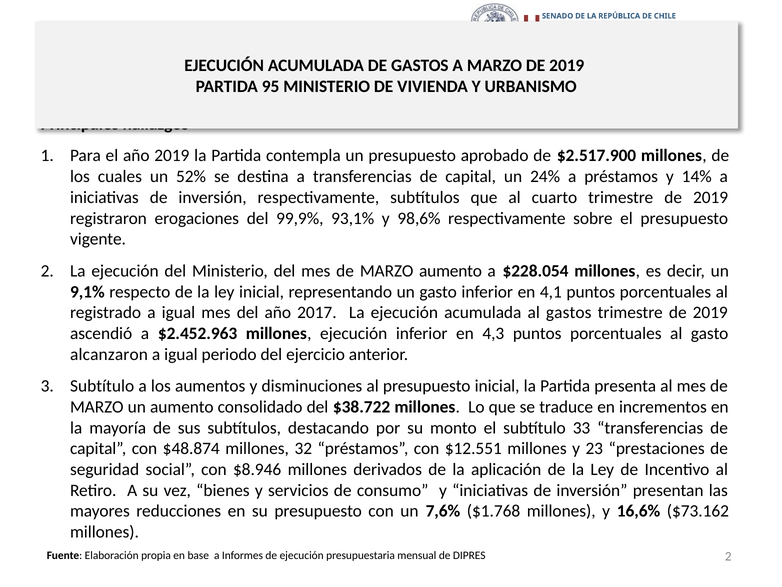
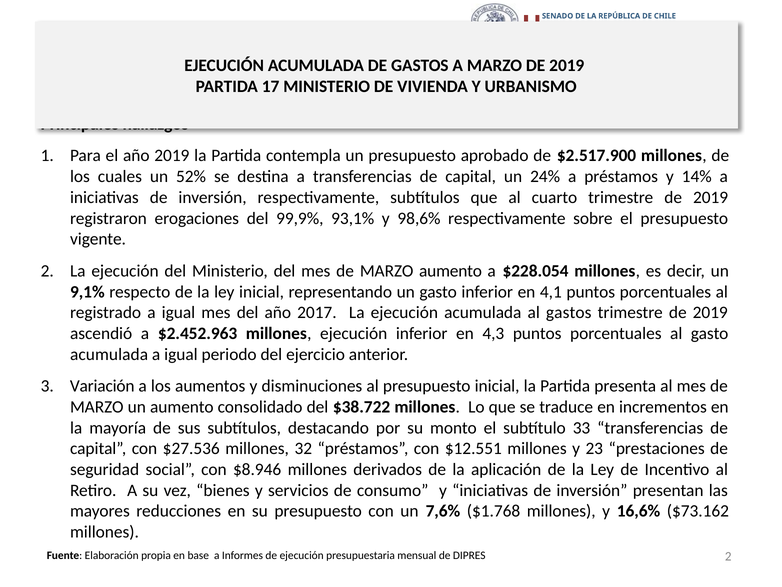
95: 95 -> 17
alcanzaron at (109, 354): alcanzaron -> acumulada
Subtítulo at (102, 386): Subtítulo -> Variación
$48.874: $48.874 -> $27.536
